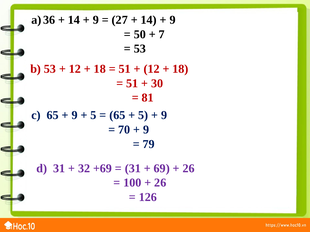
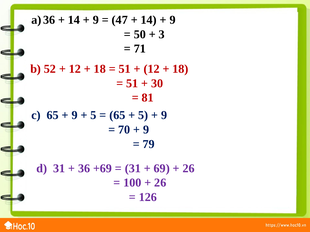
27: 27 -> 47
7: 7 -> 3
53 at (140, 49): 53 -> 71
b 53: 53 -> 52
32: 32 -> 36
